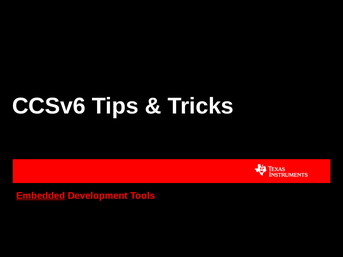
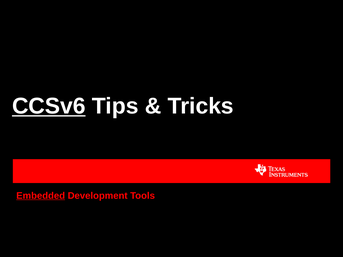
CCSv6 underline: none -> present
